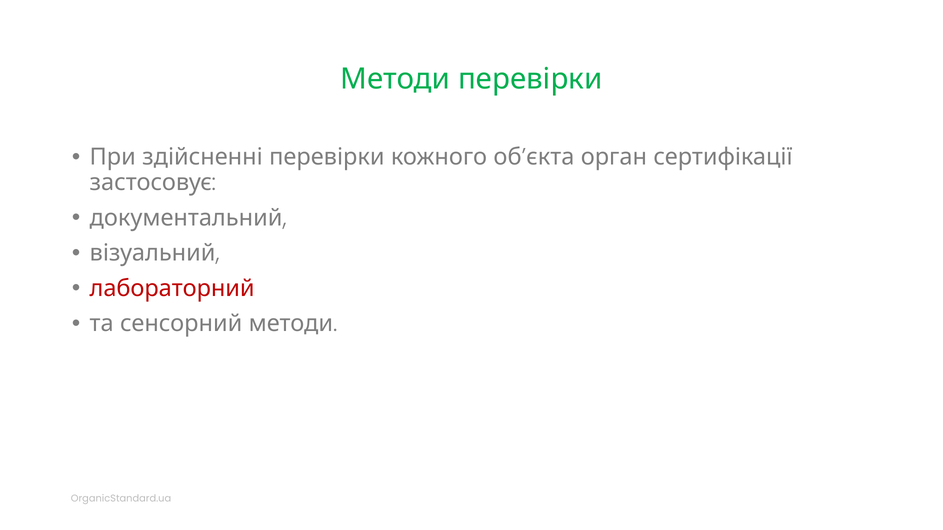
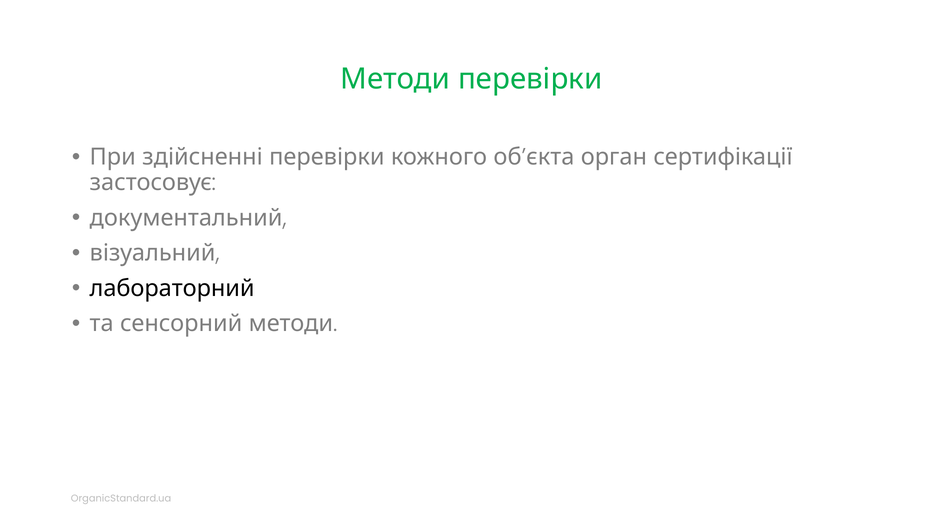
лабораторний colour: red -> black
